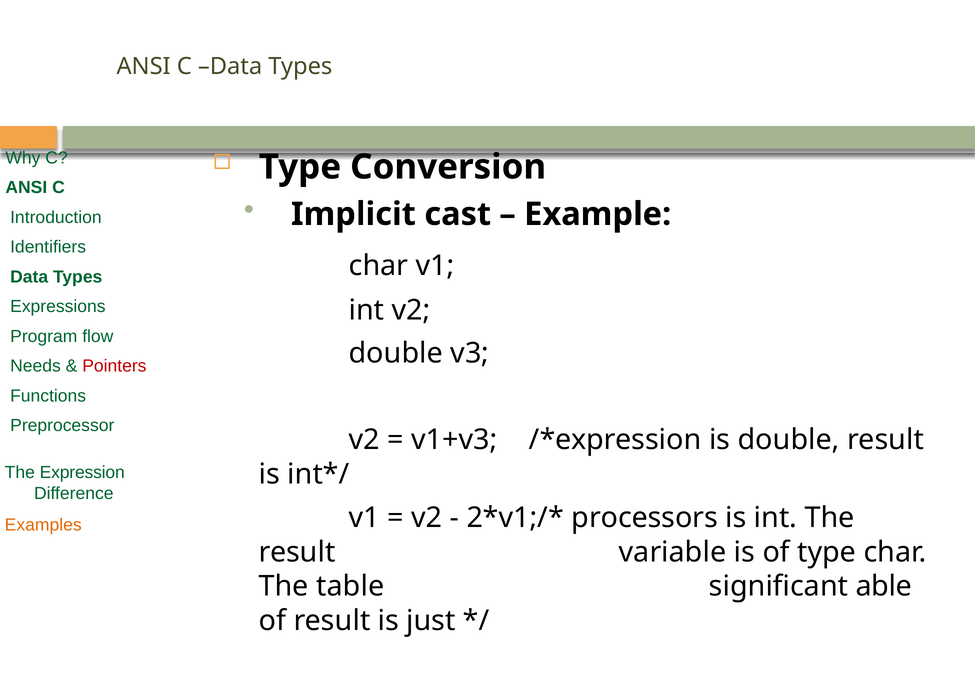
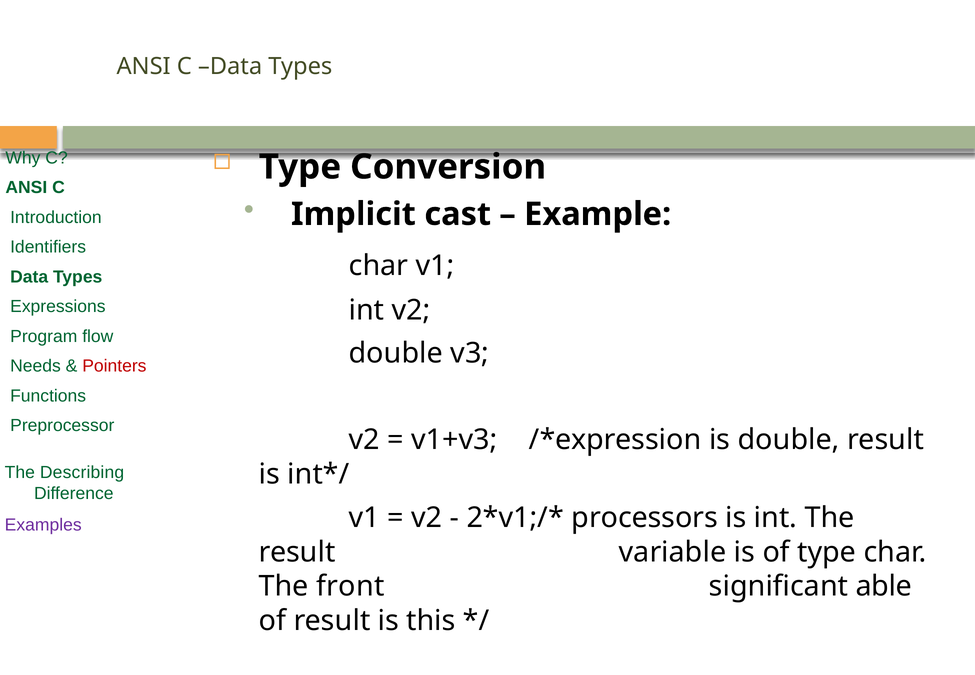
Expression: Expression -> Describing
Examples colour: orange -> purple
table: table -> front
just: just -> this
